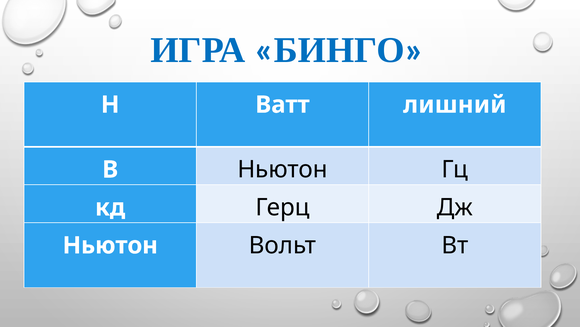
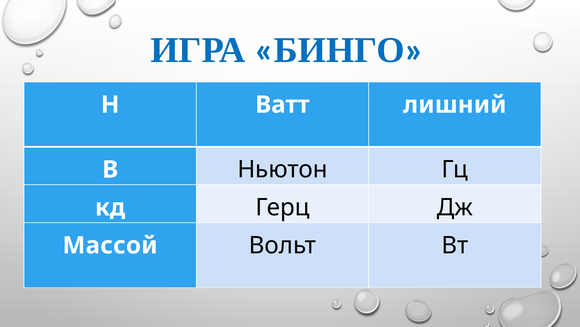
Ньютон at (110, 245): Ньютон -> Массой
